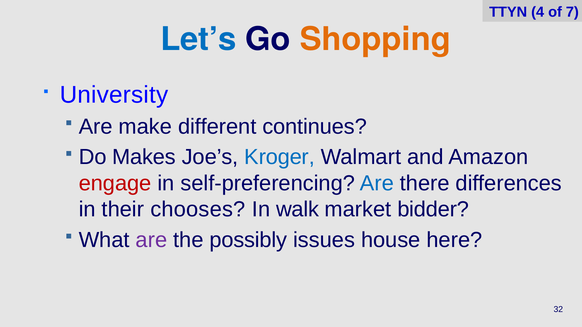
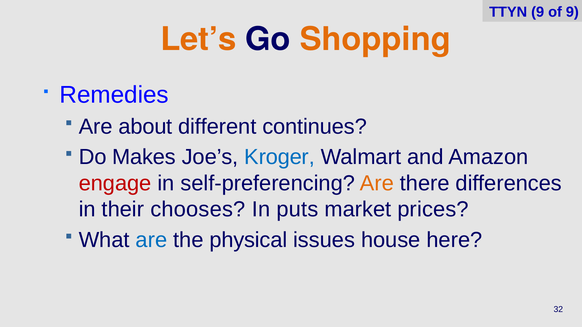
TTYN 4: 4 -> 9
of 7: 7 -> 9
Let’s colour: blue -> orange
University: University -> Remedies
make: make -> about
Are at (377, 183) colour: blue -> orange
walk: walk -> puts
bidder: bidder -> prices
are at (151, 240) colour: purple -> blue
possibly: possibly -> physical
